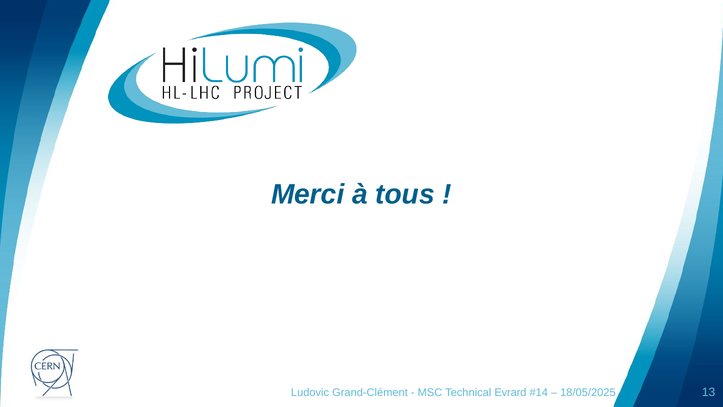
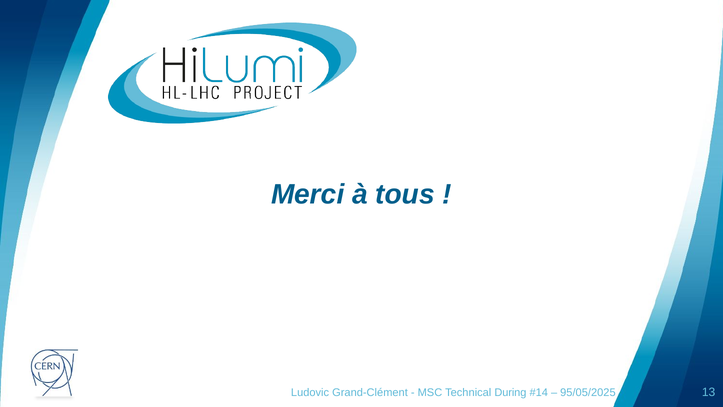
Evrard: Evrard -> During
18/05/2025: 18/05/2025 -> 95/05/2025
